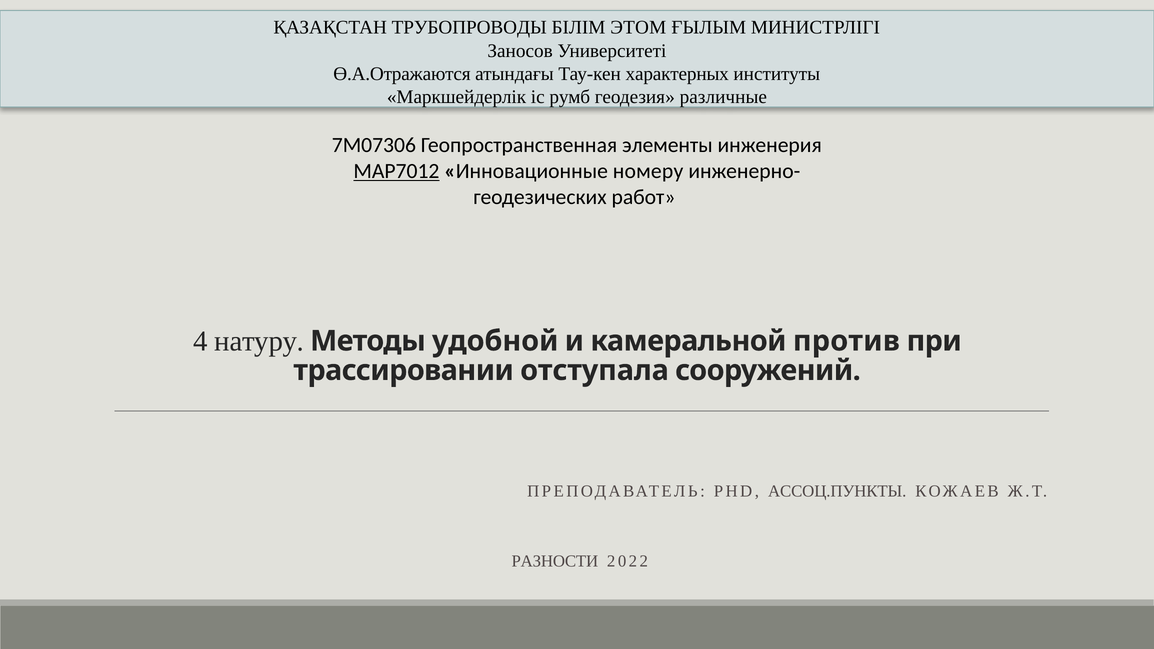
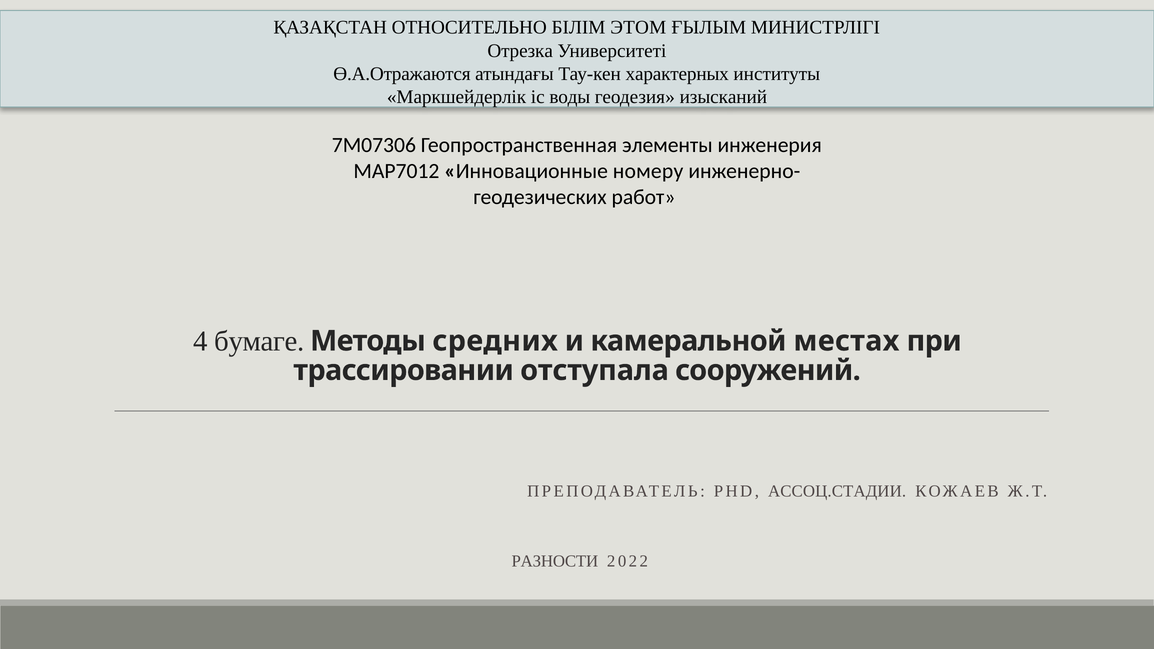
ТРУБОПРОВОДЫ: ТРУБОПРОВОДЫ -> ОТНОСИТЕЛЬНО
Заносов: Заносов -> Отрезка
румб: румб -> воды
различные: различные -> изысканий
MAP7012 underline: present -> none
натуру: натуру -> бумаге
удобной: удобной -> средних
против: против -> местах
АССОЦ.ПУНКТЫ: АССОЦ.ПУНКТЫ -> АССОЦ.СТАДИИ
